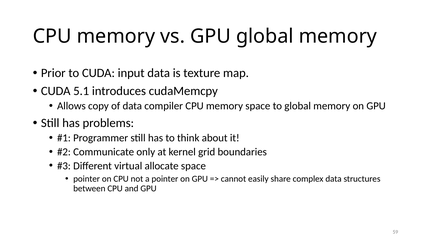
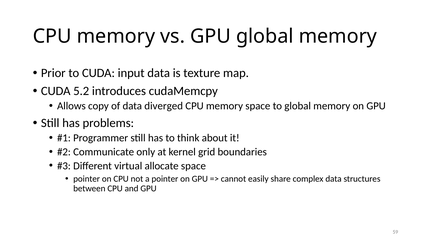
5.1: 5.1 -> 5.2
compiler: compiler -> diverged
